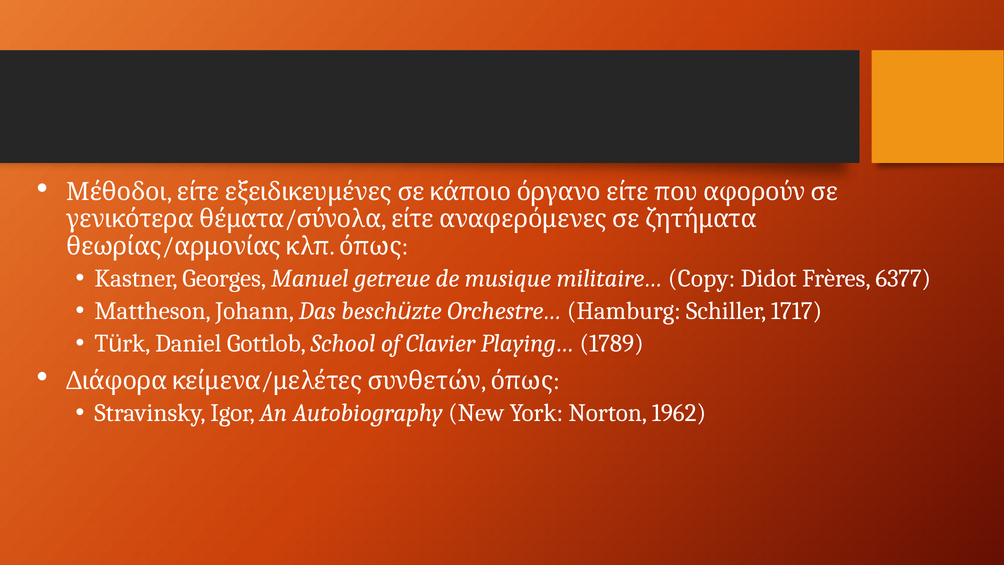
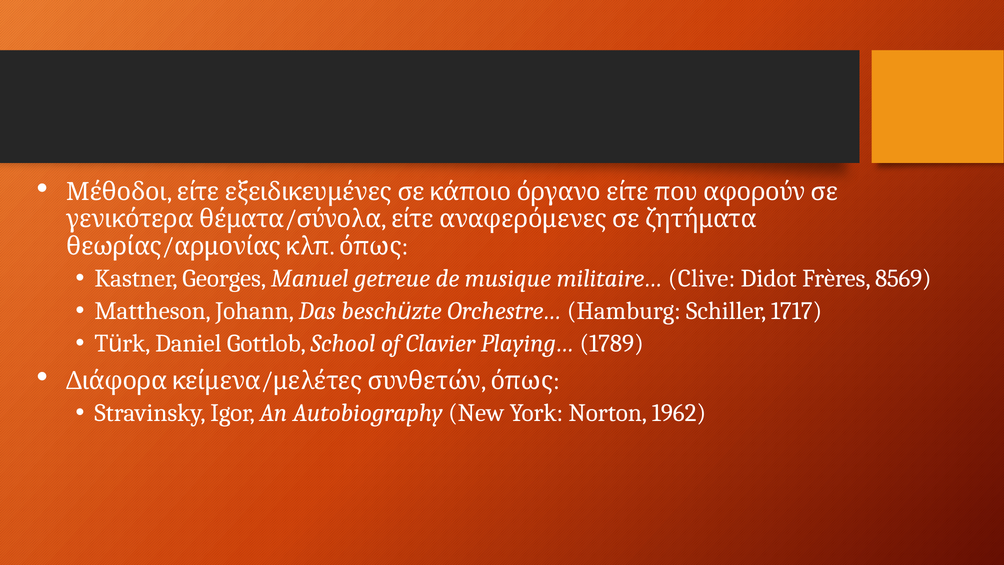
Copy: Copy -> Clive
6377: 6377 -> 8569
